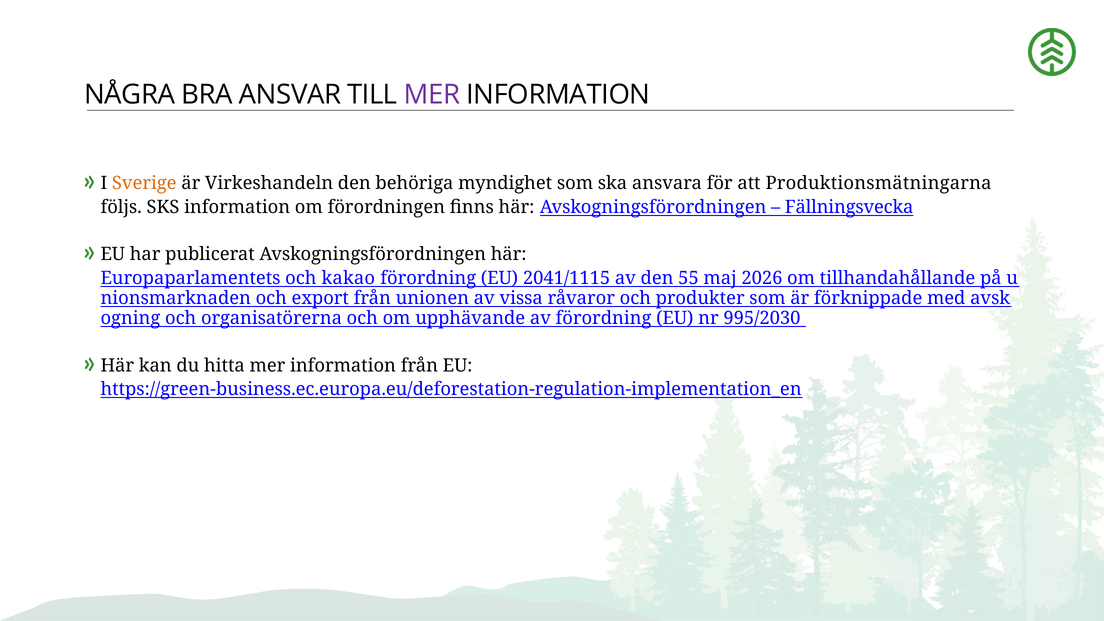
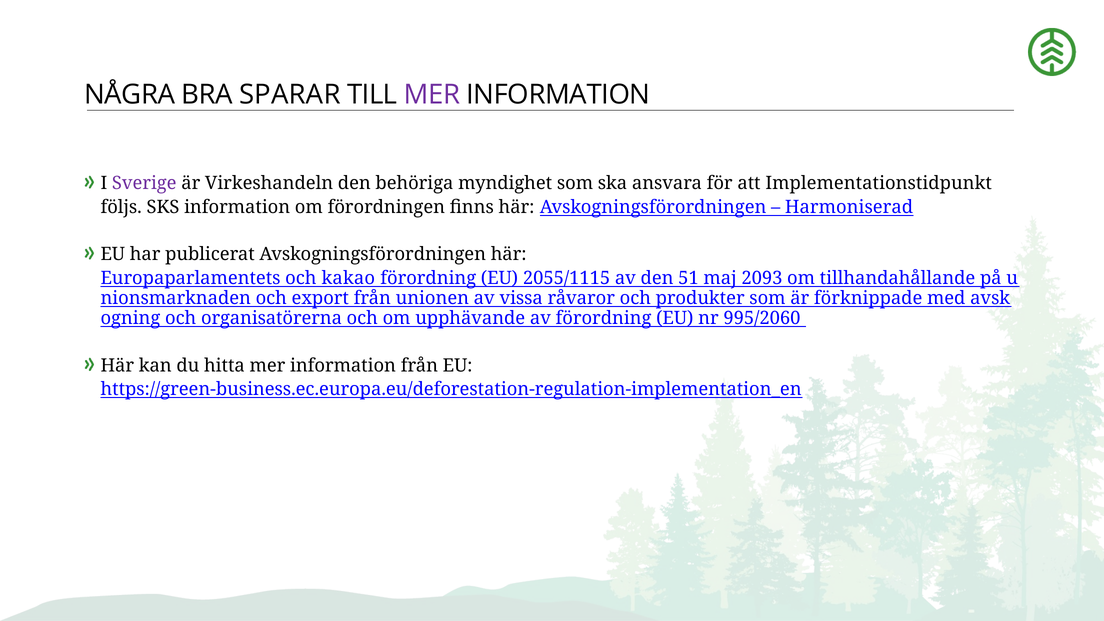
ANSVAR: ANSVAR -> SPARAR
Sverige colour: orange -> purple
Produktionsmätningarna: Produktionsmätningarna -> Implementationstidpunkt
Fällningsvecka: Fällningsvecka -> Harmoniserad
2041/1115: 2041/1115 -> 2055/1115
55: 55 -> 51
2026: 2026 -> 2093
995/2030: 995/2030 -> 995/2060
